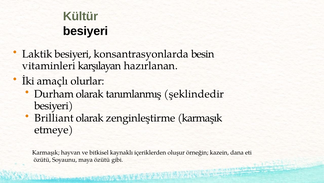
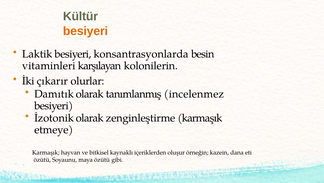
besiyeri at (85, 31) colour: black -> orange
hazırlanan: hazırlanan -> kolonilerin
amaçlı: amaçlı -> çıkarır
Durham: Durham -> Damıtık
şeklindedir: şeklindedir -> incelenmez
Brilliant: Brilliant -> İzotonik
